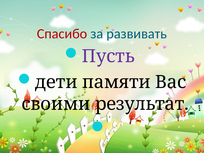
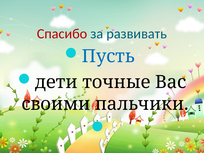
Пусть colour: purple -> blue
памяти: памяти -> точные
результат: результат -> пальчики
